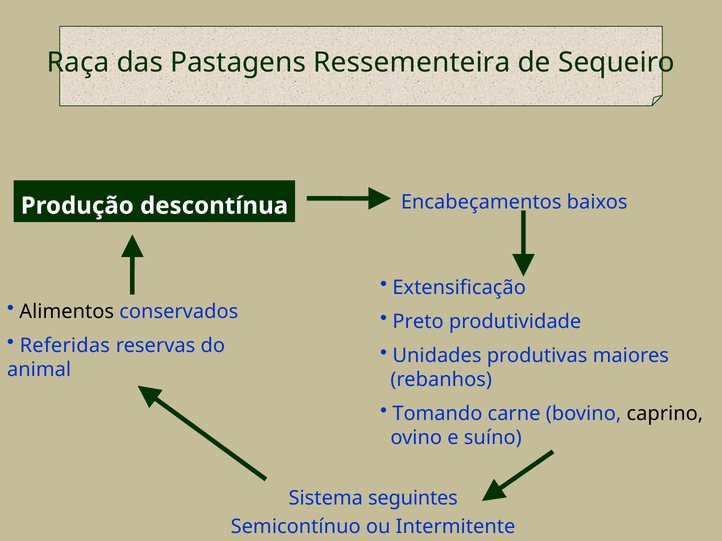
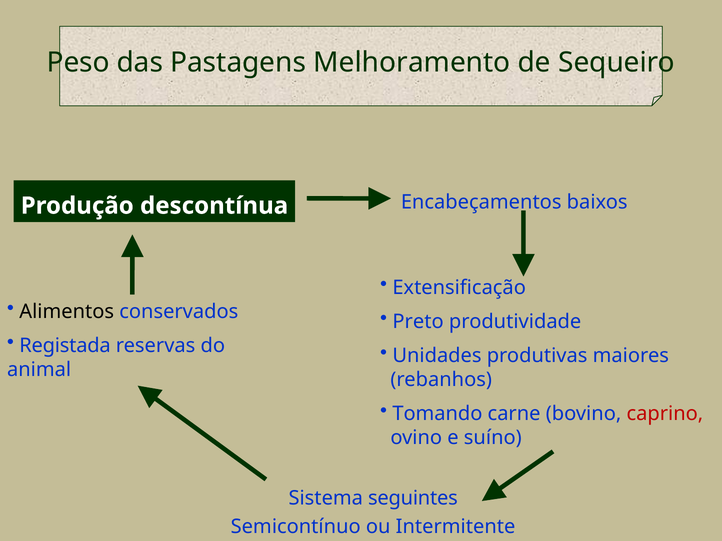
Raça: Raça -> Peso
Ressementeira: Ressementeira -> Melhoramento
Referidas: Referidas -> Registada
caprino colour: black -> red
